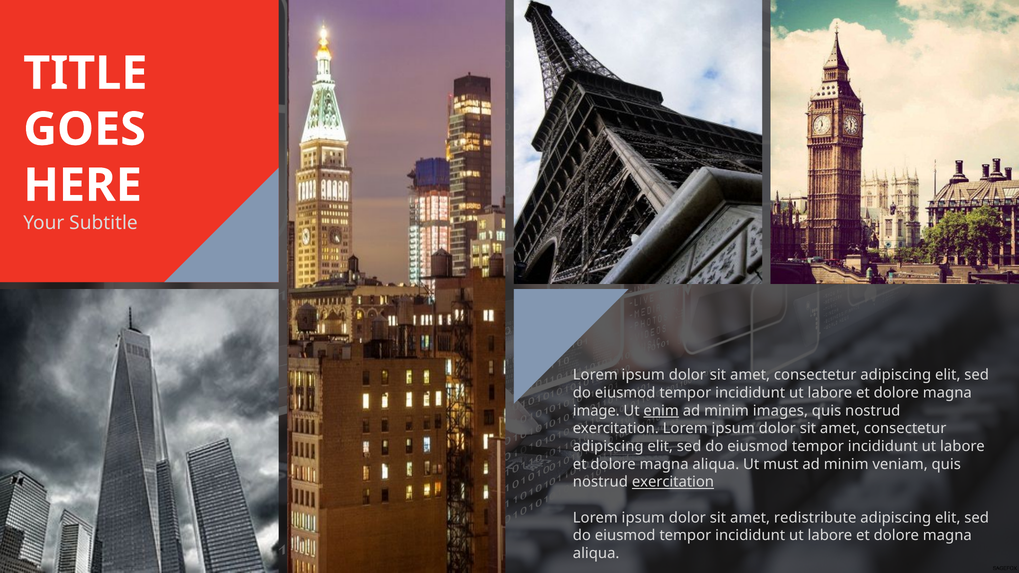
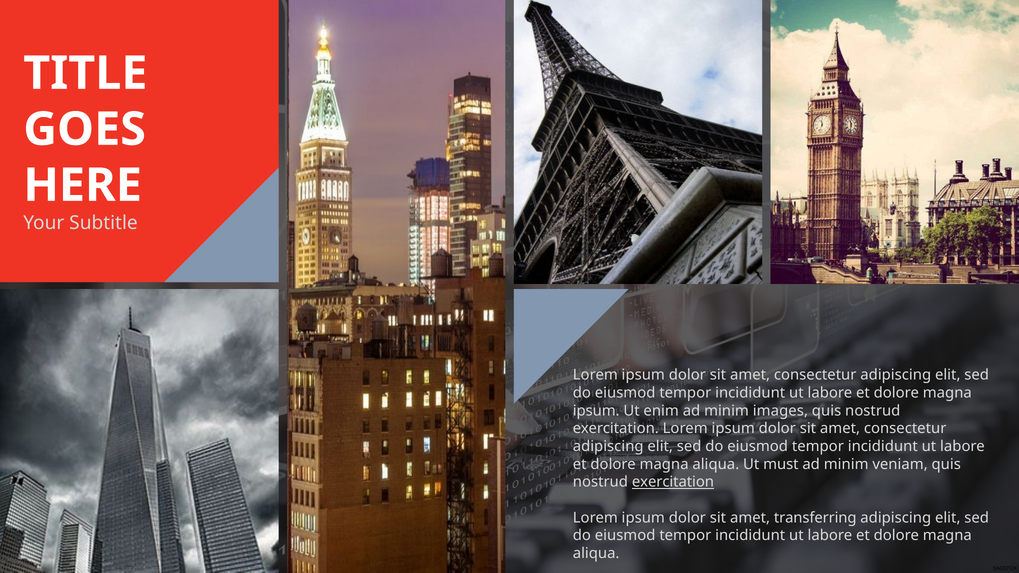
image at (596, 411): image -> ipsum
enim underline: present -> none
redistribute: redistribute -> transferring
